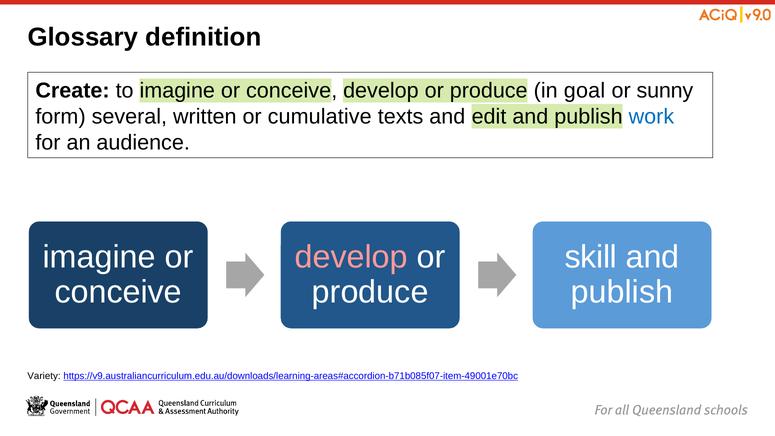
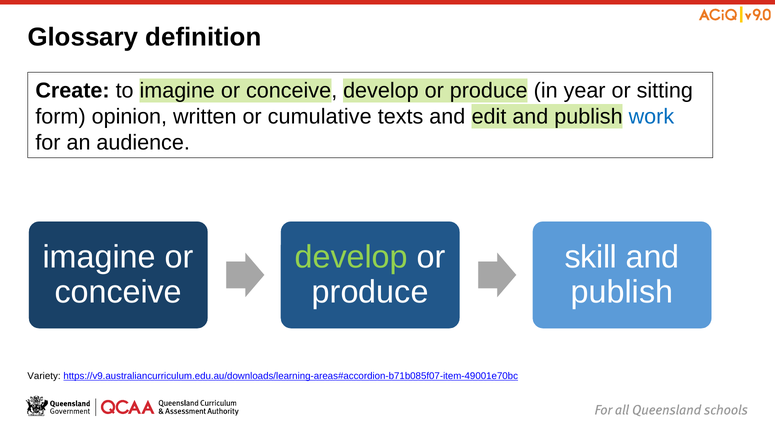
goal: goal -> year
sunny: sunny -> sitting
several: several -> opinion
develop at (351, 257) colour: pink -> light green
